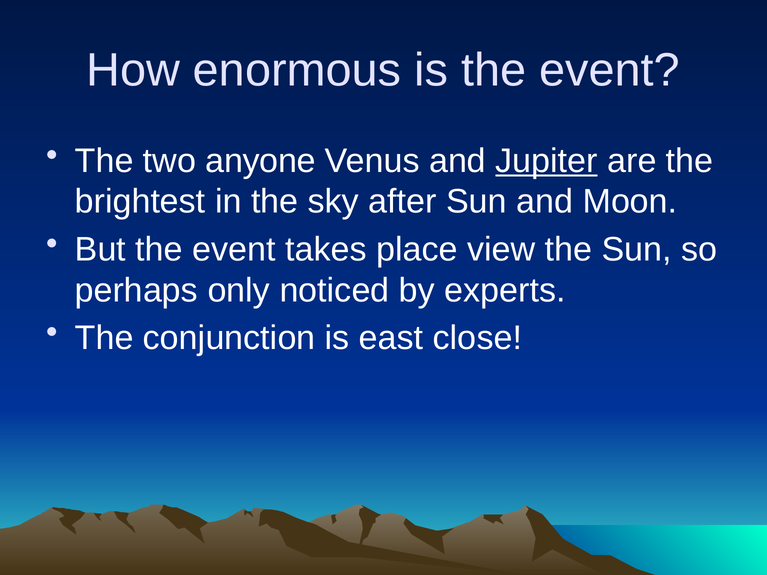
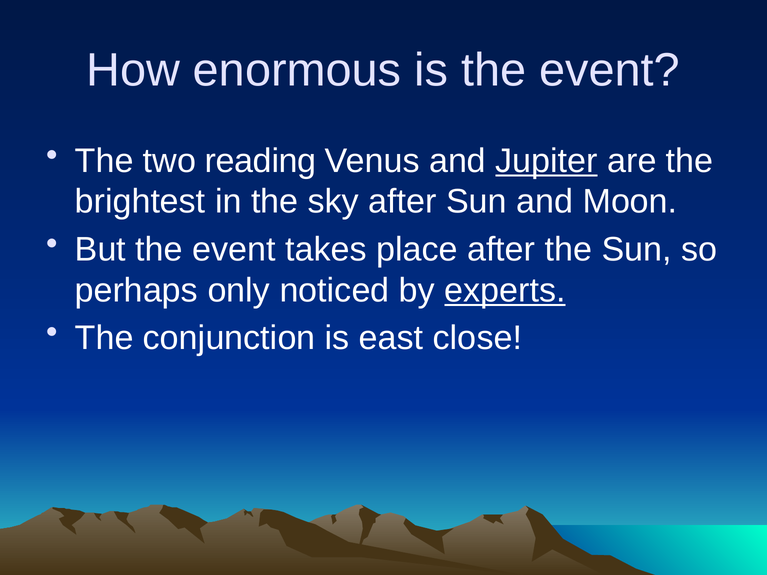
anyone: anyone -> reading
place view: view -> after
experts underline: none -> present
